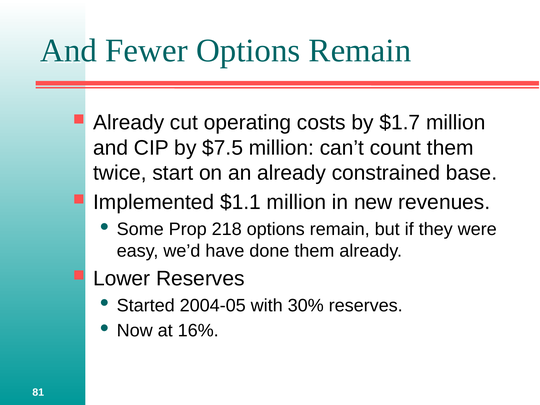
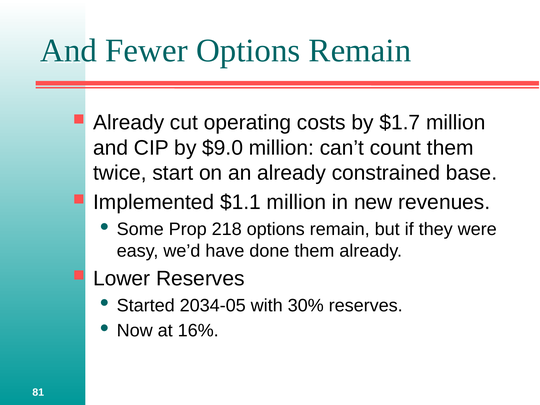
$7.5: $7.5 -> $9.0
2004-05: 2004-05 -> 2034-05
